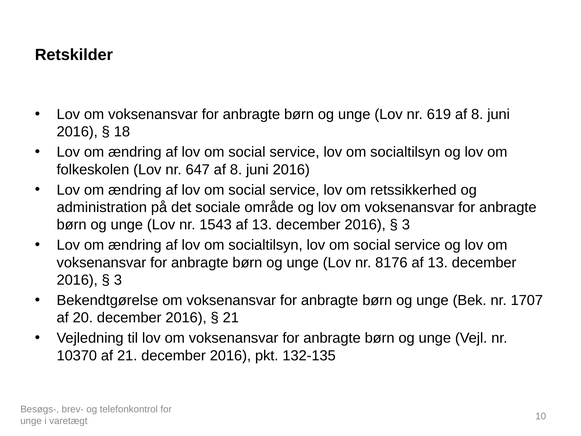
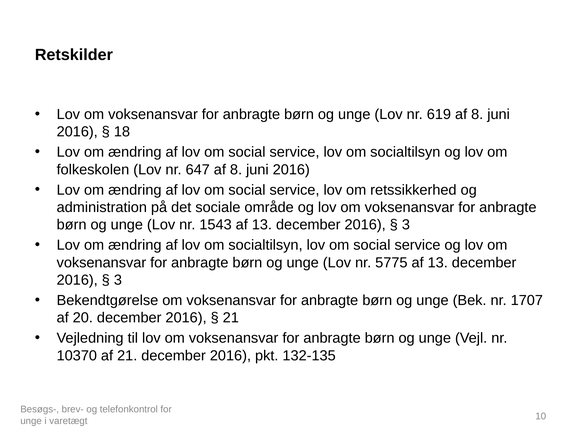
8176: 8176 -> 5775
